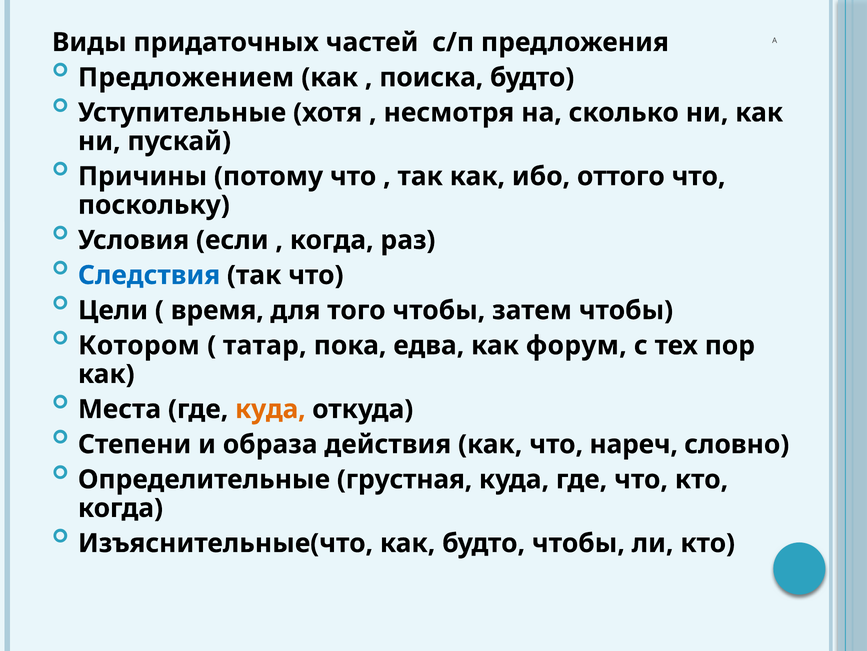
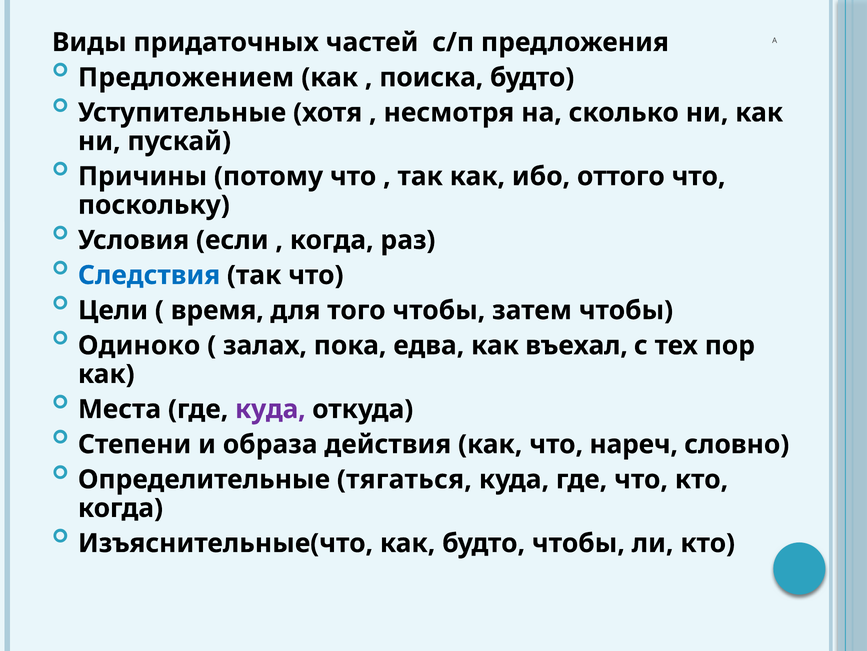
Котором: Котором -> Одиноко
татар: татар -> залах
форум: форум -> въехал
куда at (270, 409) colour: orange -> purple
грустная: грустная -> тягаться
